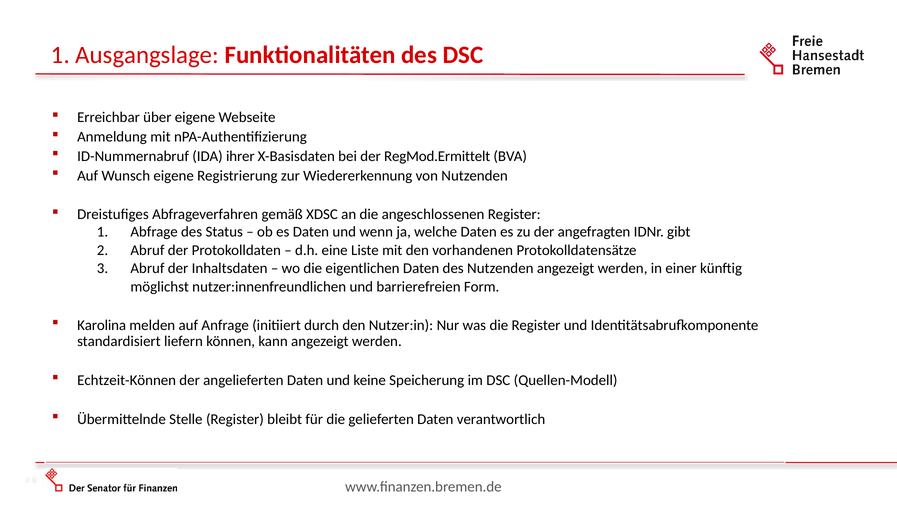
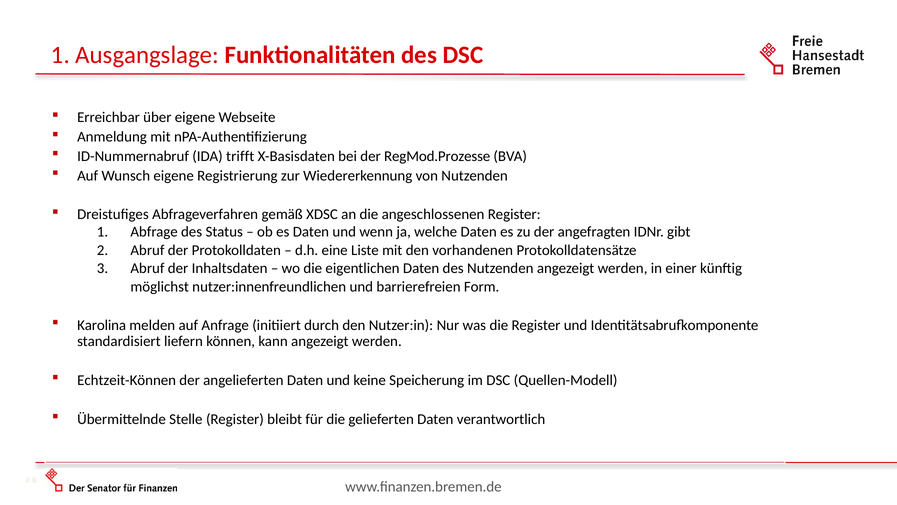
ihrer: ihrer -> trifft
RegMod.Ermittelt: RegMod.Ermittelt -> RegMod.Prozesse
